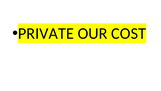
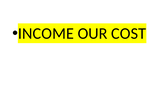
PRIVATE: PRIVATE -> INCOME
